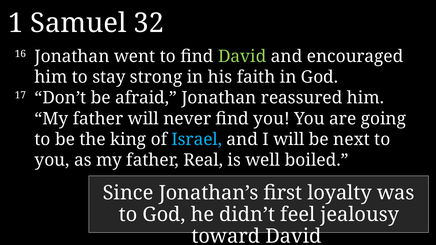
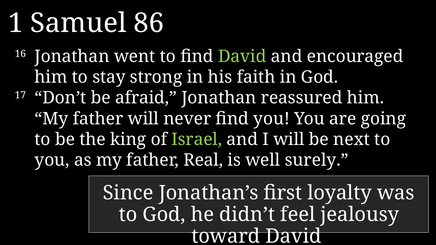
32: 32 -> 86
Israel colour: light blue -> light green
boiled: boiled -> surely
